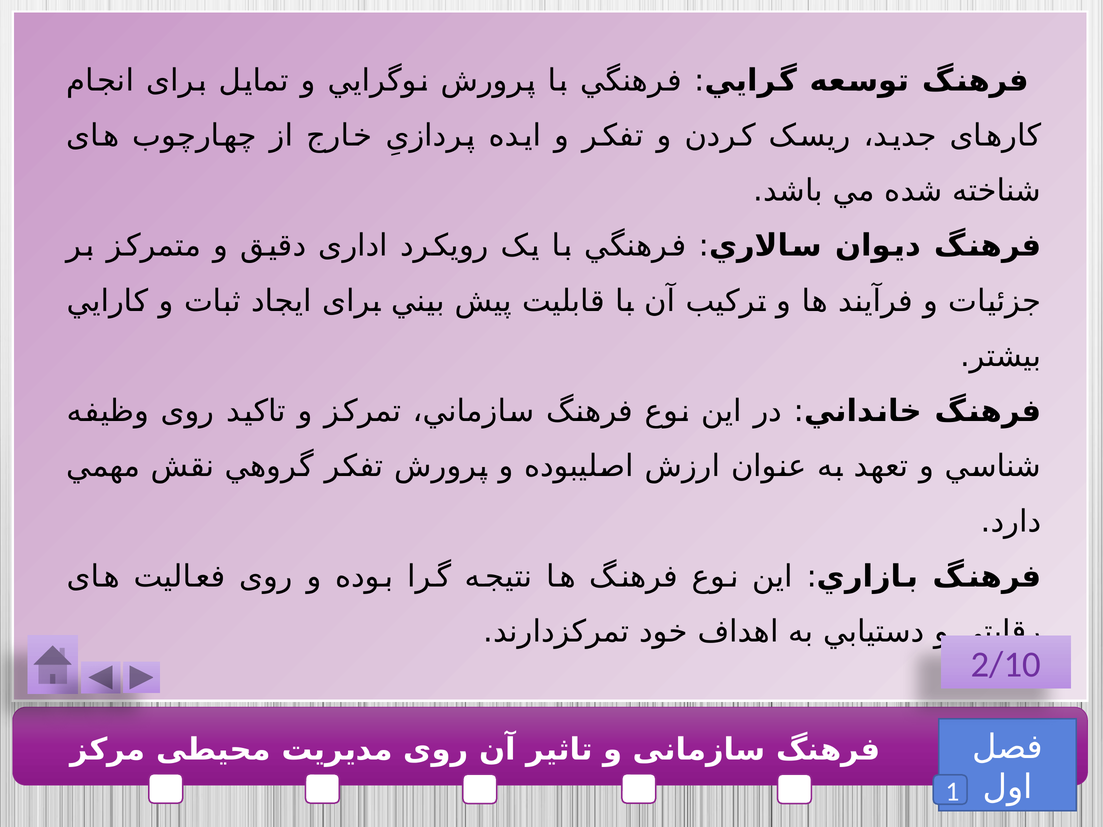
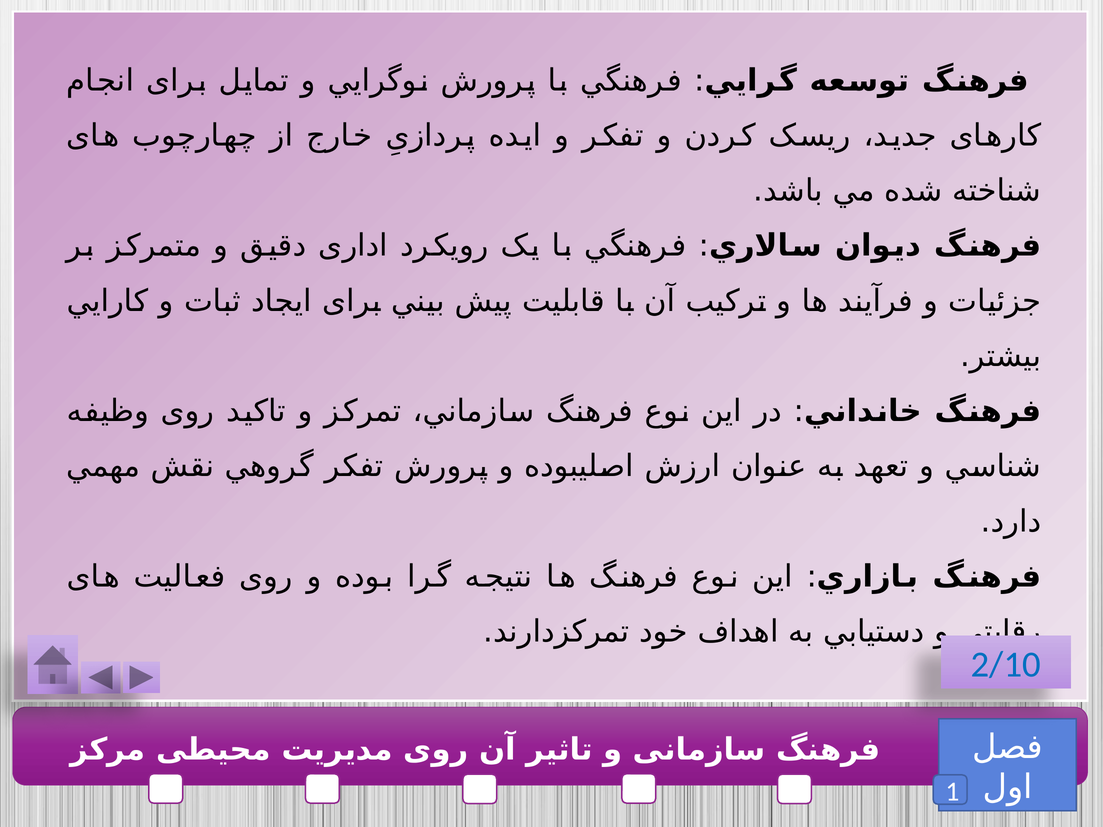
2/10 colour: purple -> blue
